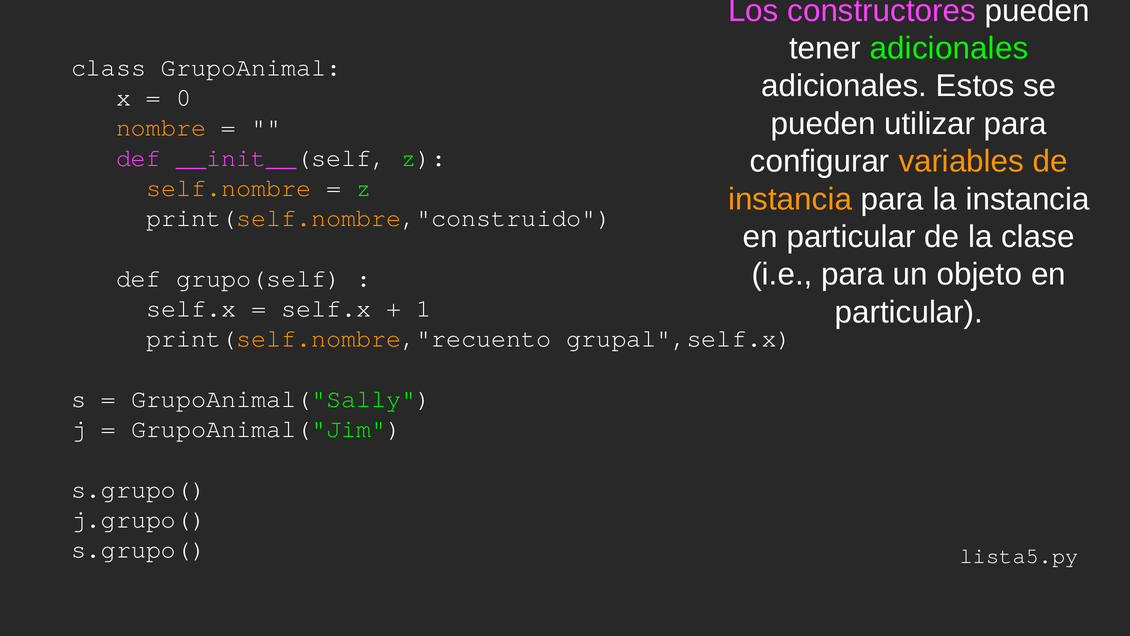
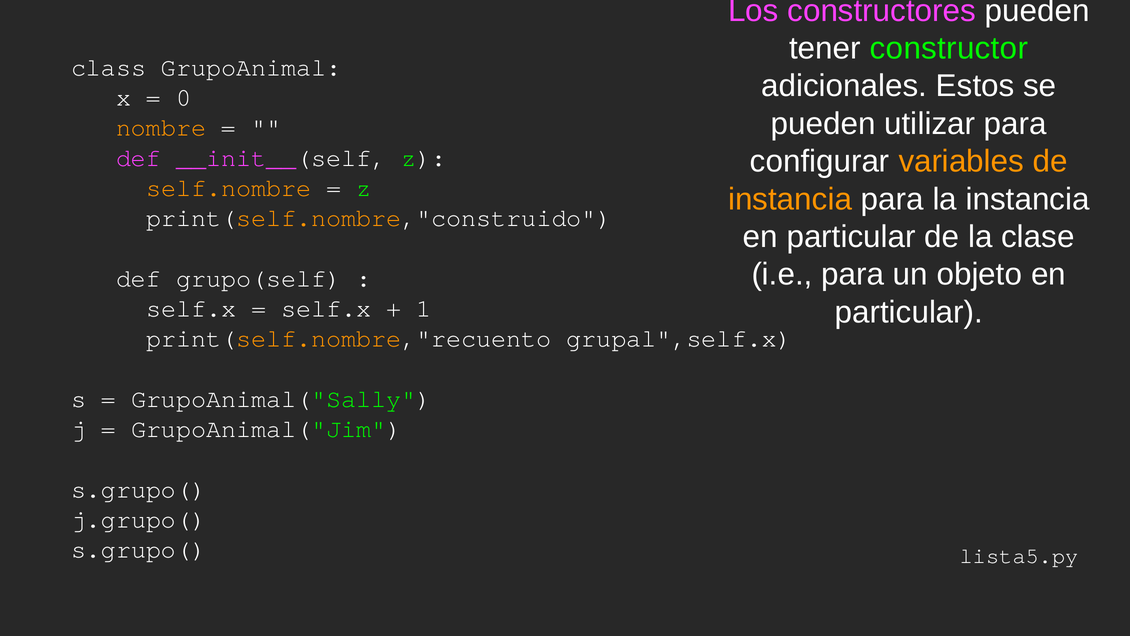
tener adicionales: adicionales -> constructor
